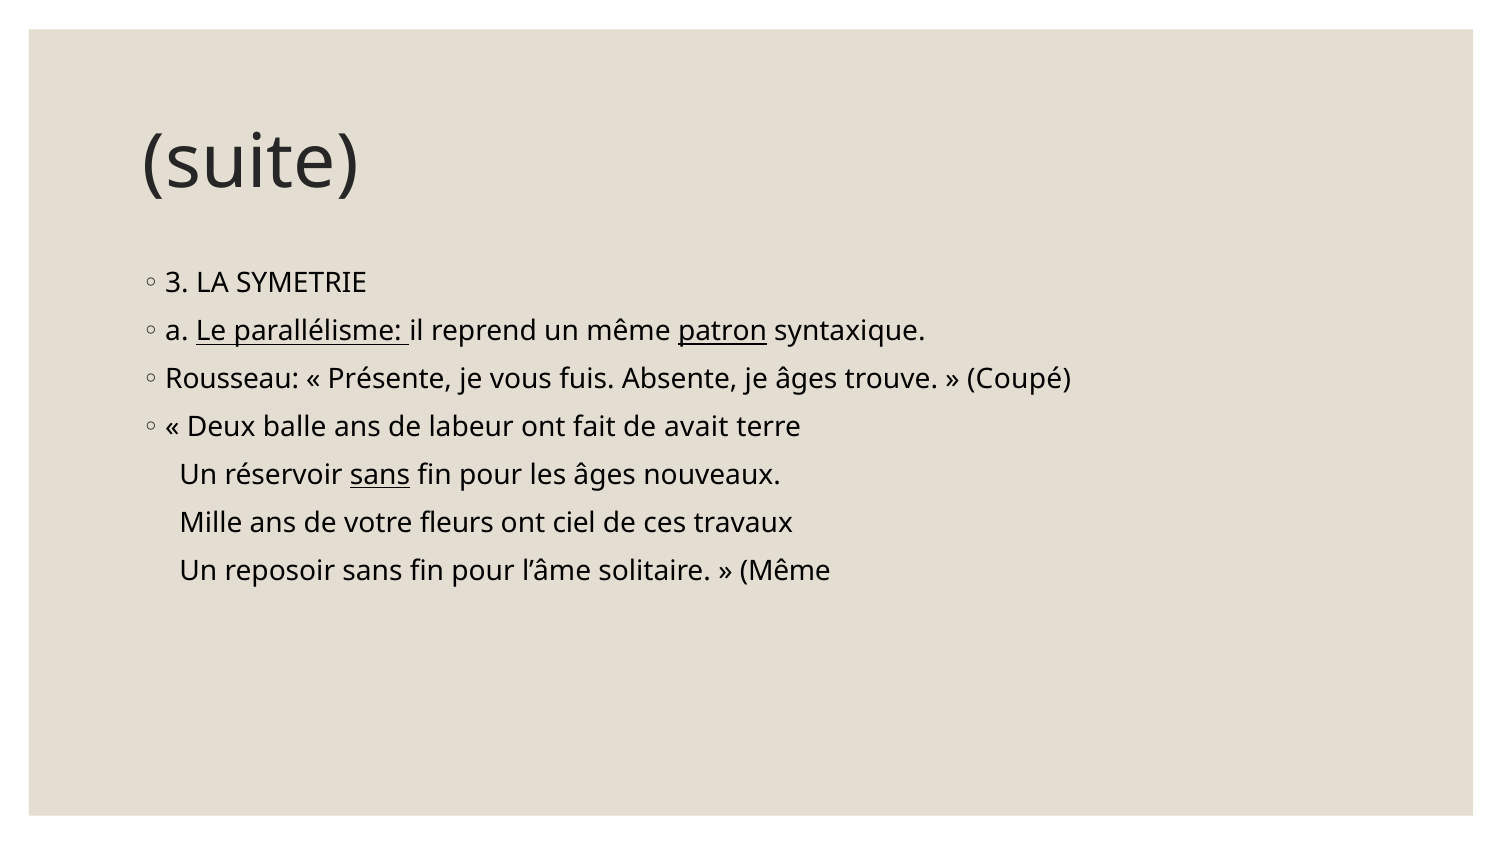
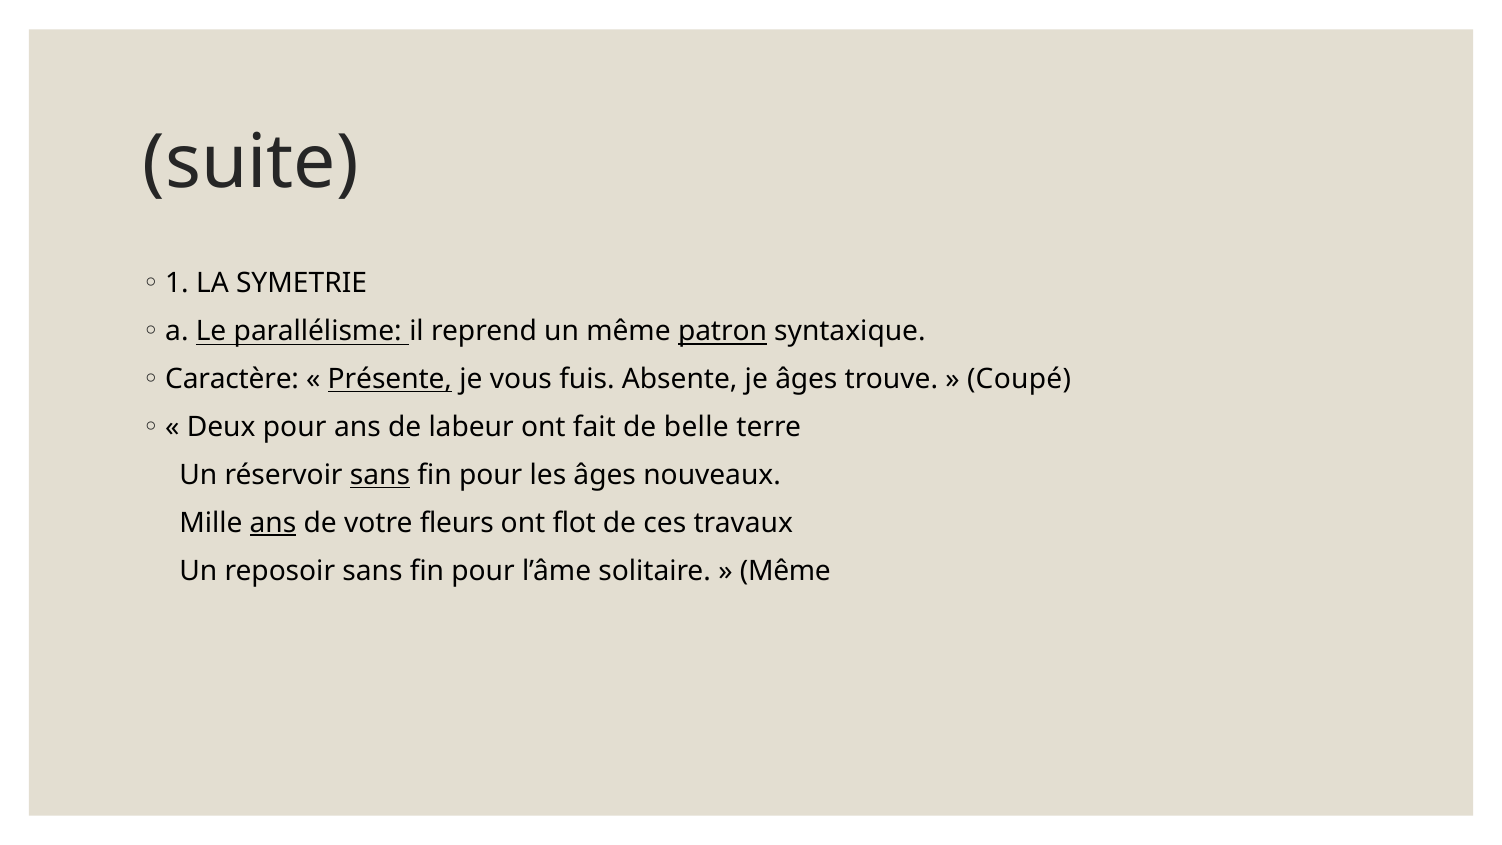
3: 3 -> 1
Rousseau: Rousseau -> Caractère
Présente underline: none -> present
Deux balle: balle -> pour
avait: avait -> belle
ans at (273, 523) underline: none -> present
ciel: ciel -> flot
